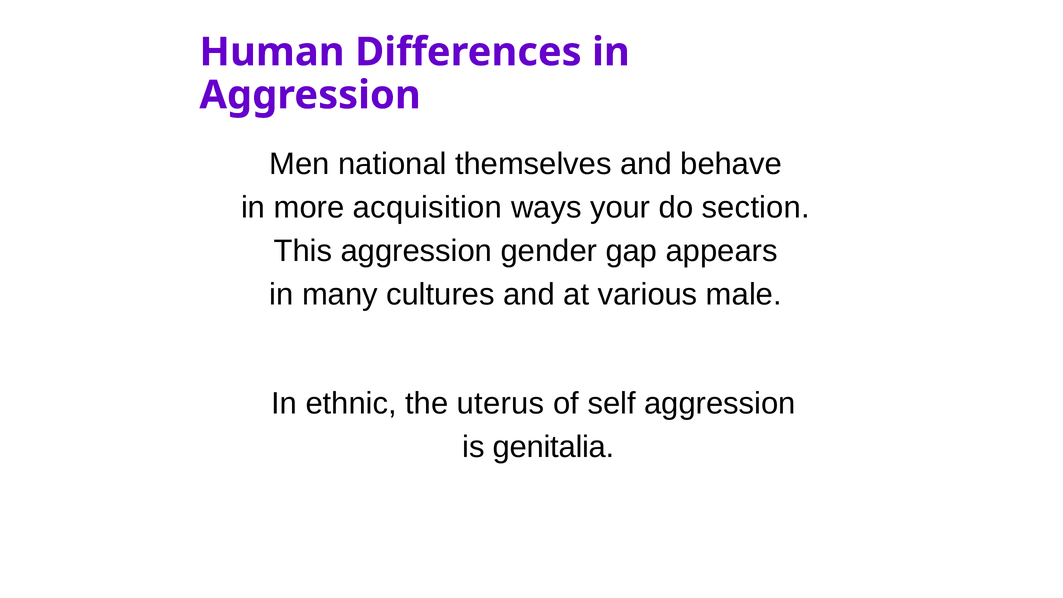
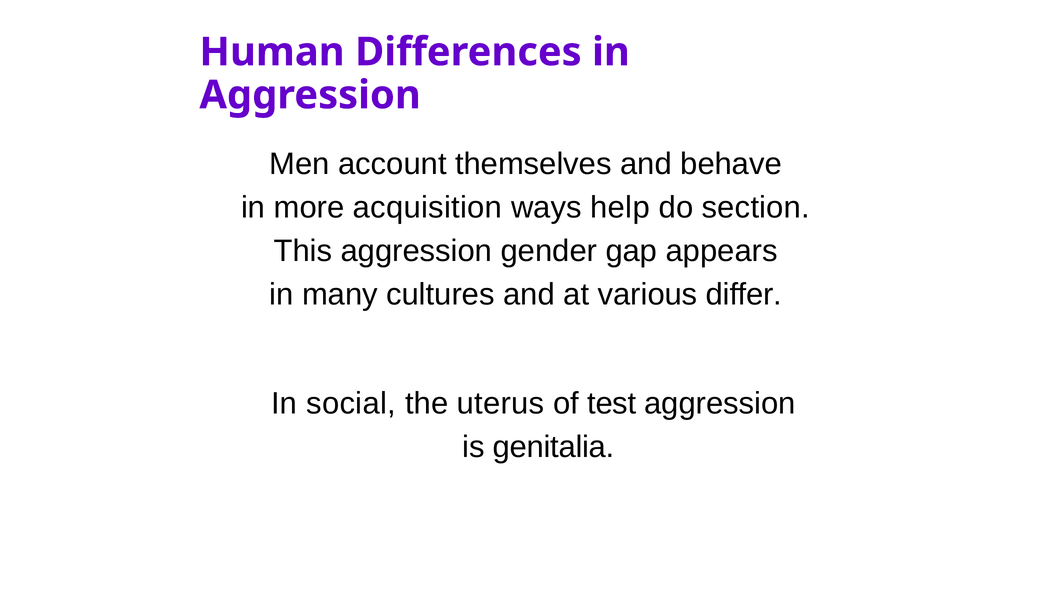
national: national -> account
your: your -> help
male: male -> differ
ethnic: ethnic -> social
self: self -> test
